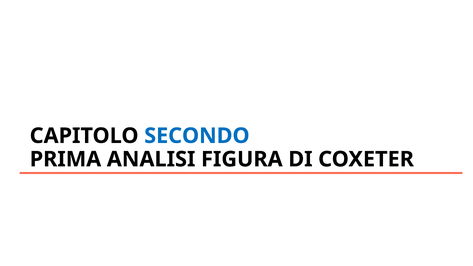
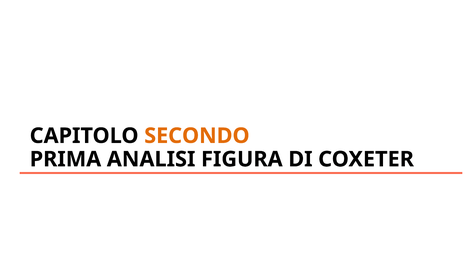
SECONDO colour: blue -> orange
